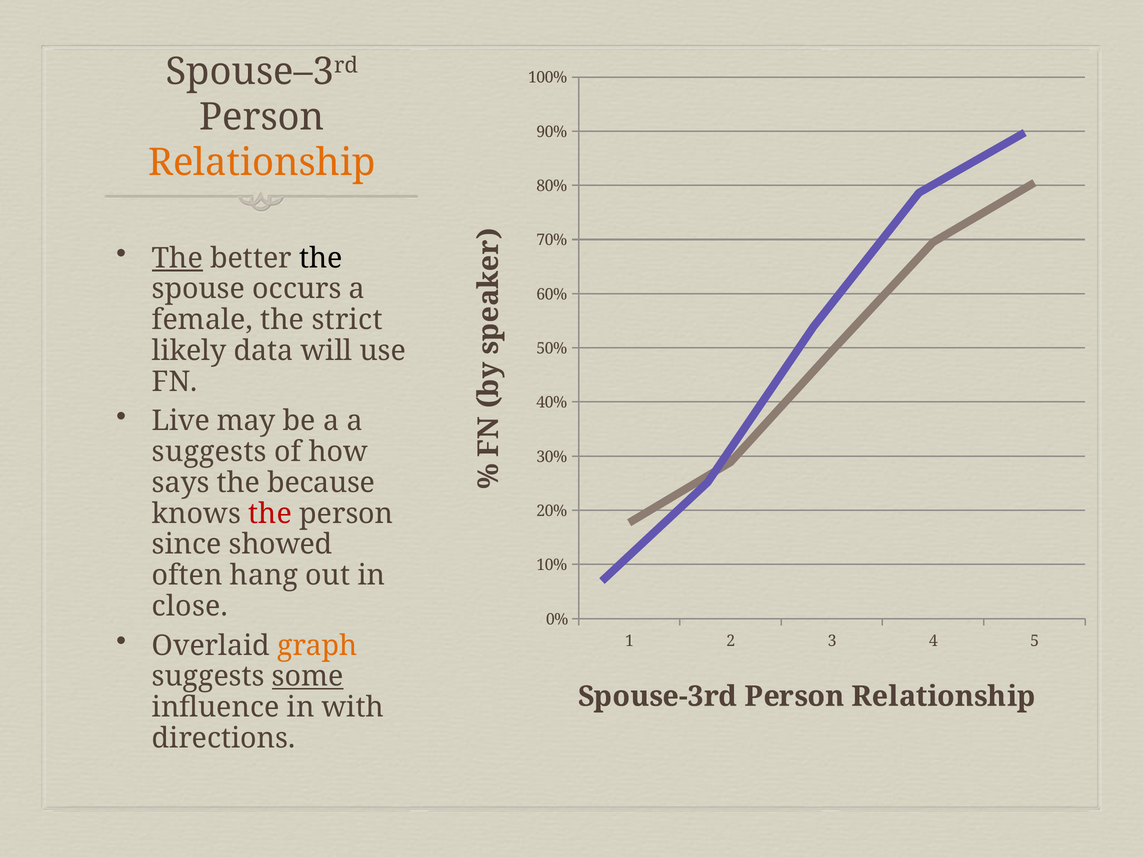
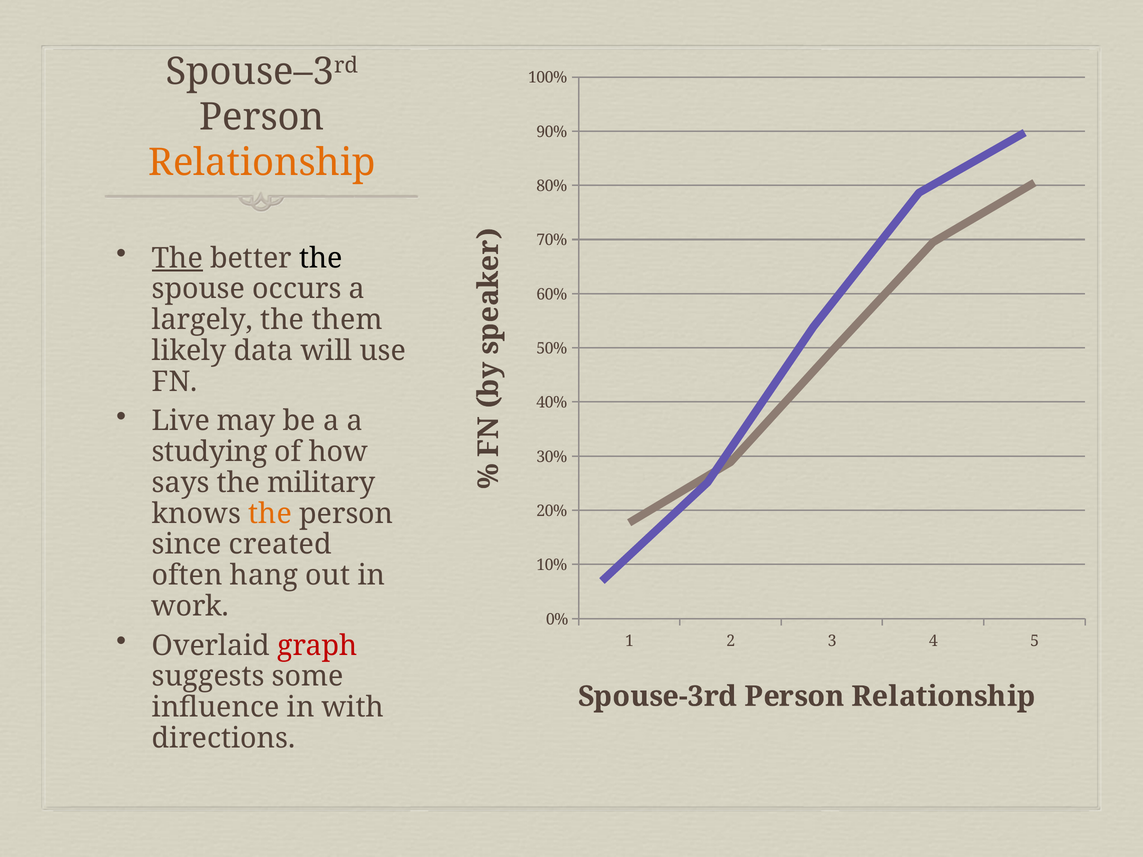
female: female -> largely
strict: strict -> them
suggests at (209, 452): suggests -> studying
because: because -> military
the at (270, 514) colour: red -> orange
showed: showed -> created
close: close -> work
graph colour: orange -> red
some underline: present -> none
